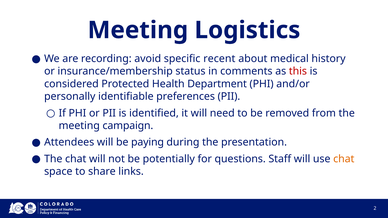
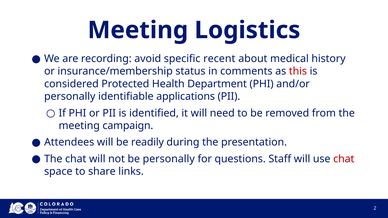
preferences: preferences -> applications
paying: paying -> readily
be potentially: potentially -> personally
chat at (344, 159) colour: orange -> red
